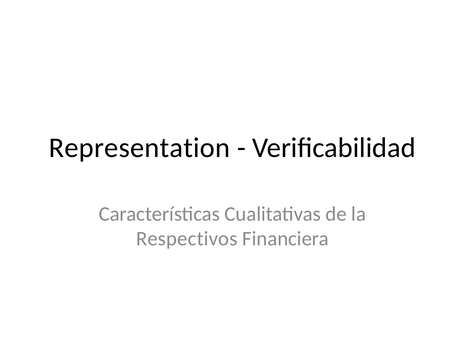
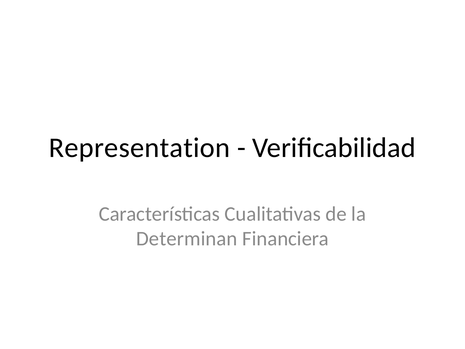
Respectivos: Respectivos -> Determinan
